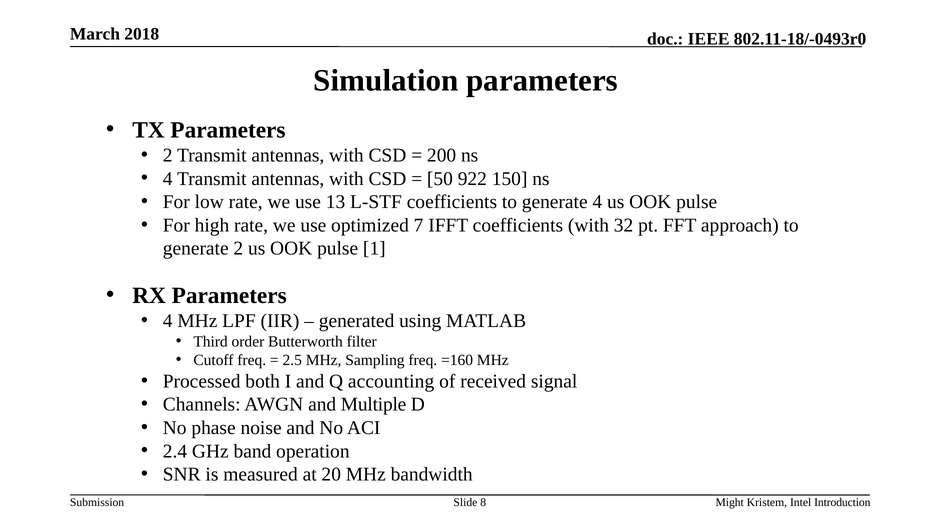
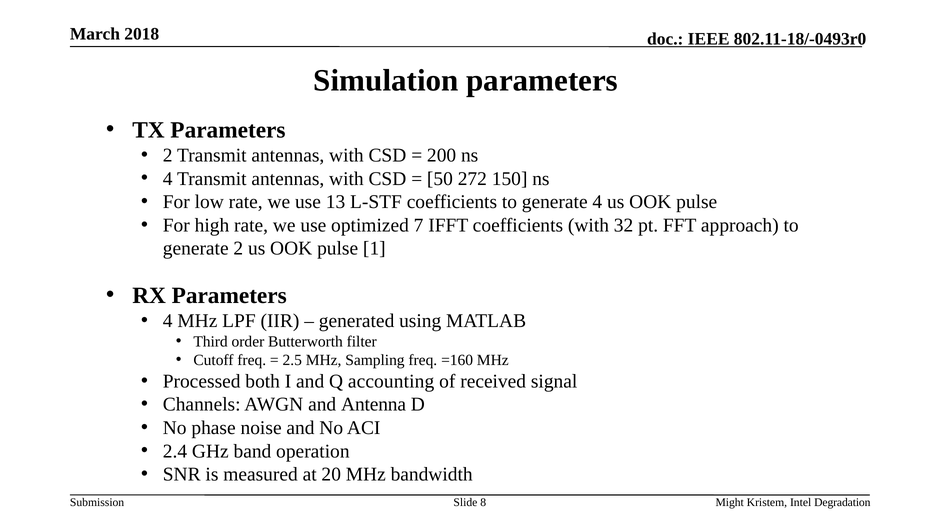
922: 922 -> 272
Multiple: Multiple -> Antenna
Introduction: Introduction -> Degradation
